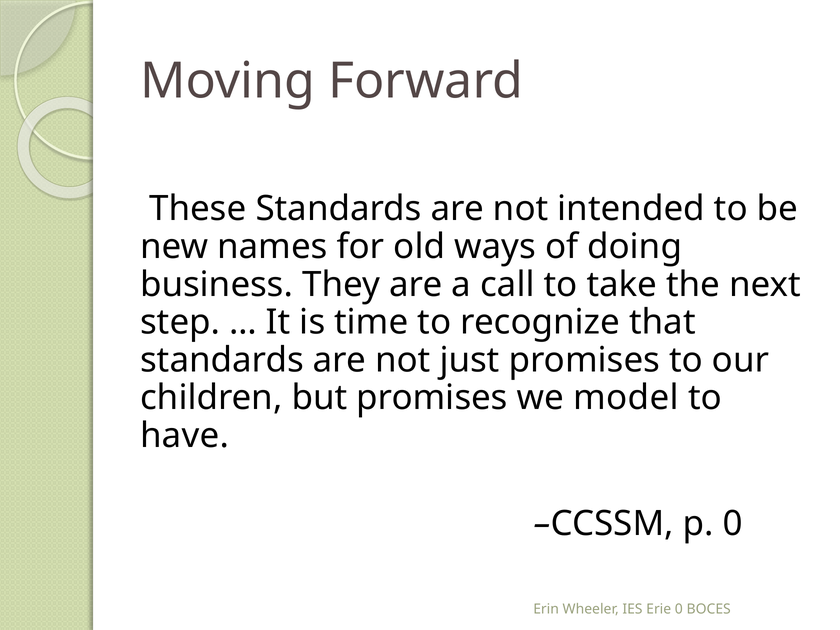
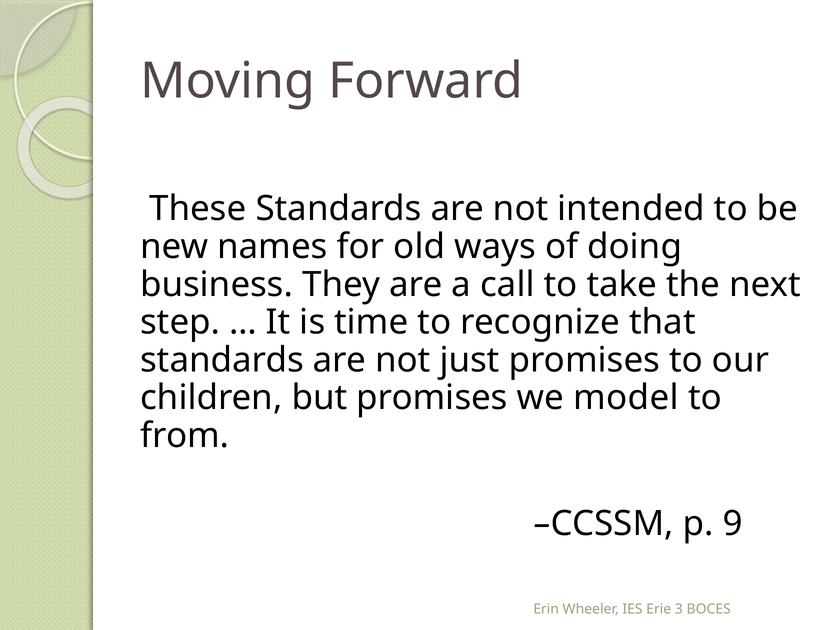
have: have -> from
p 0: 0 -> 9
Erie 0: 0 -> 3
